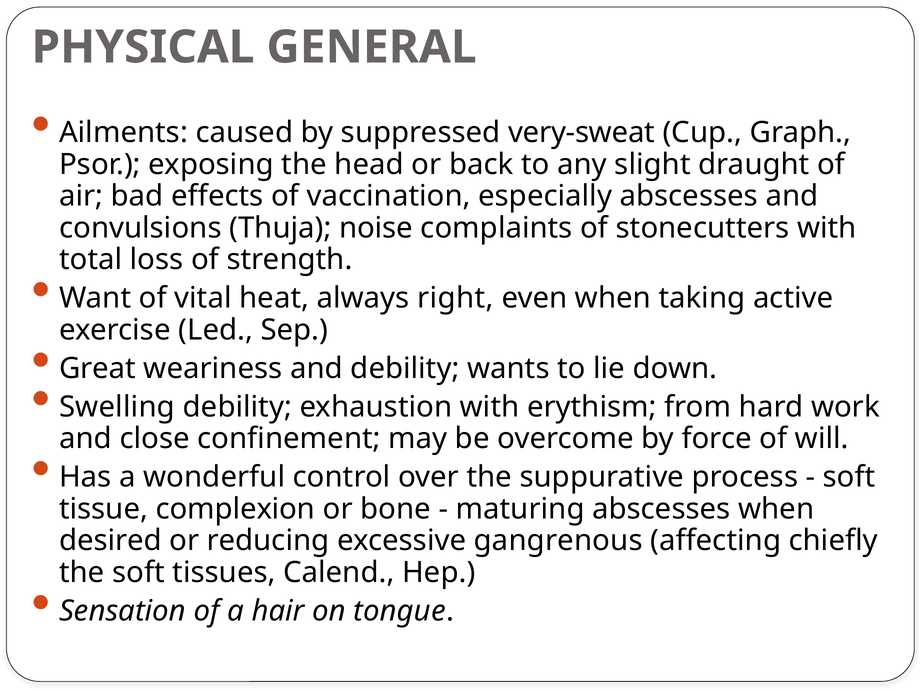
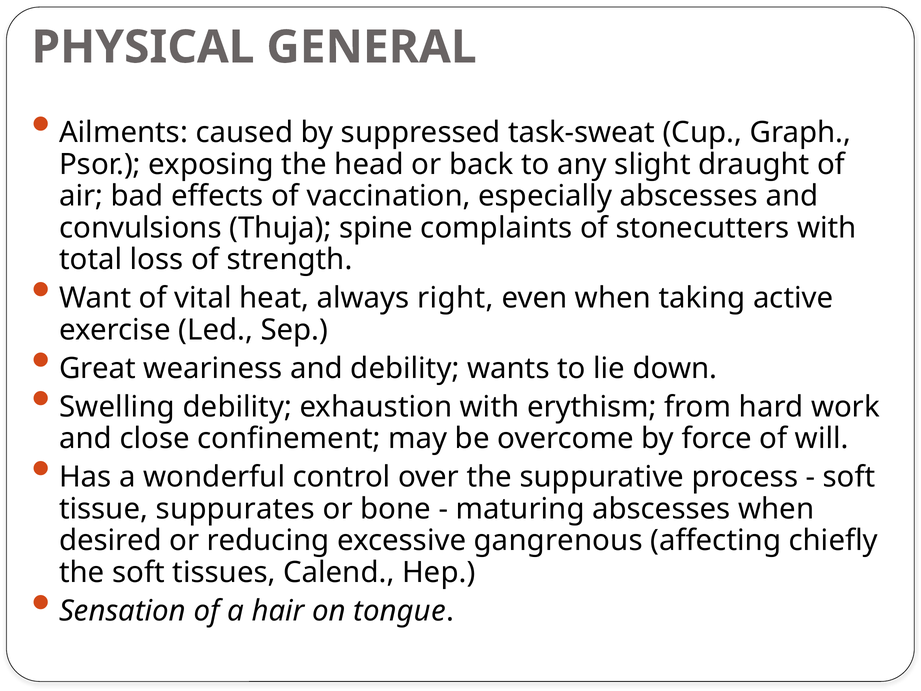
very-sweat: very-sweat -> task-sweat
noise: noise -> spine
complexion: complexion -> suppurates
